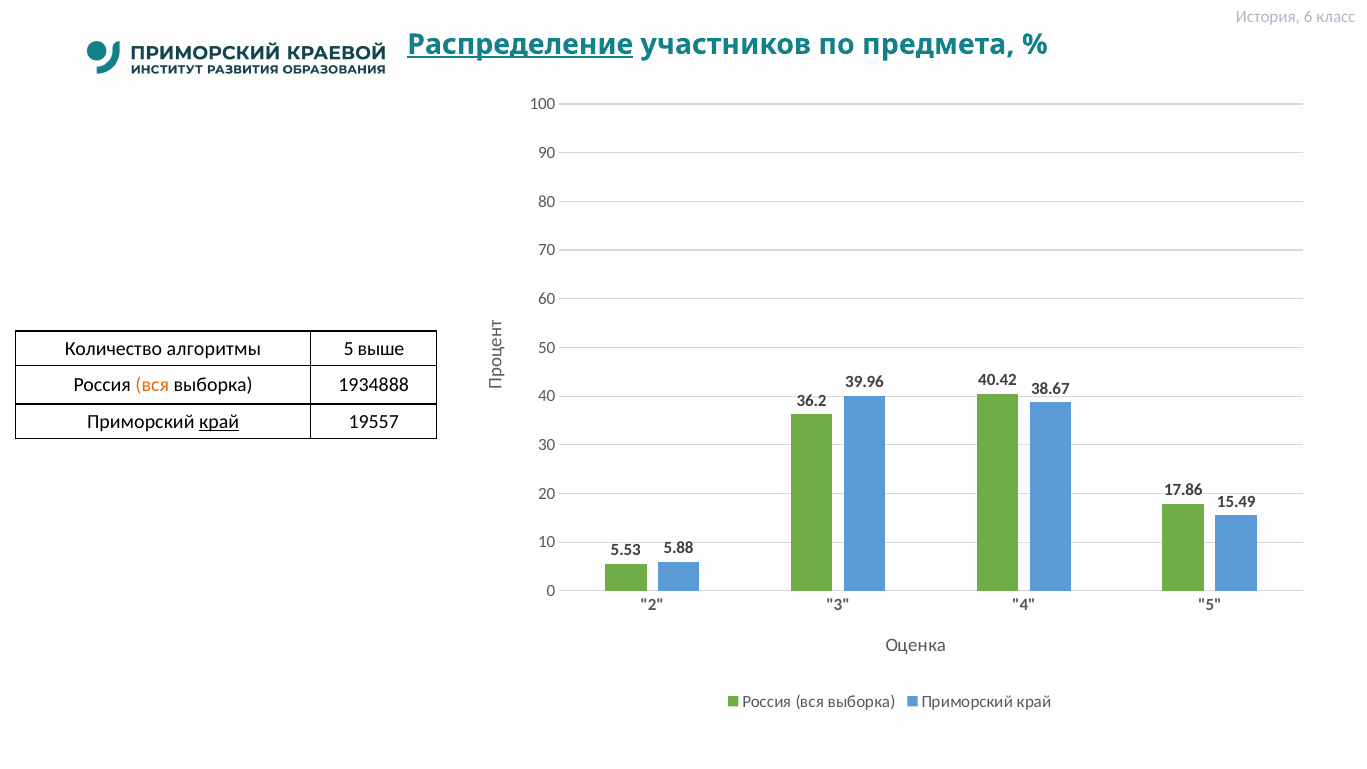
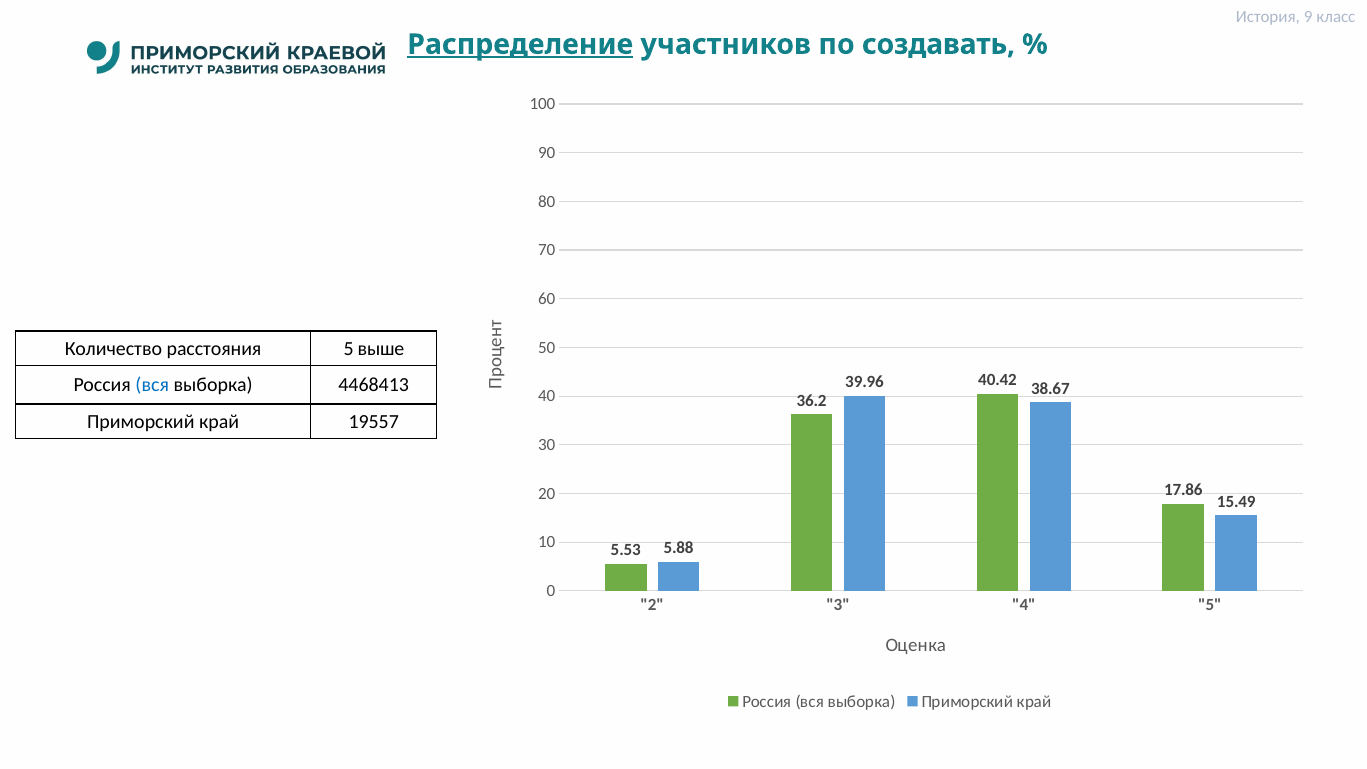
6: 6 -> 9
предмета: предмета -> создавать
алгоритмы: алгоритмы -> расстояния
вся at (152, 385) colour: orange -> blue
1934888: 1934888 -> 4468413
край at (219, 422) underline: present -> none
